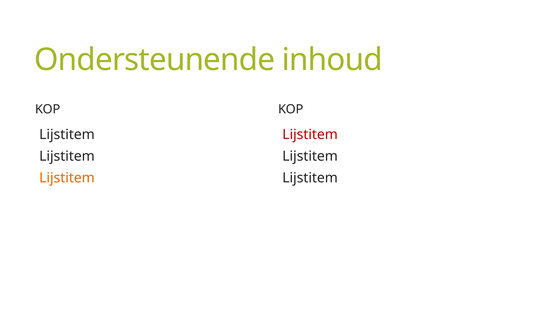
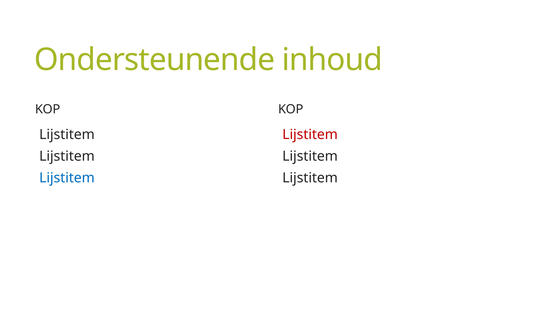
Lijstitem at (67, 178) colour: orange -> blue
